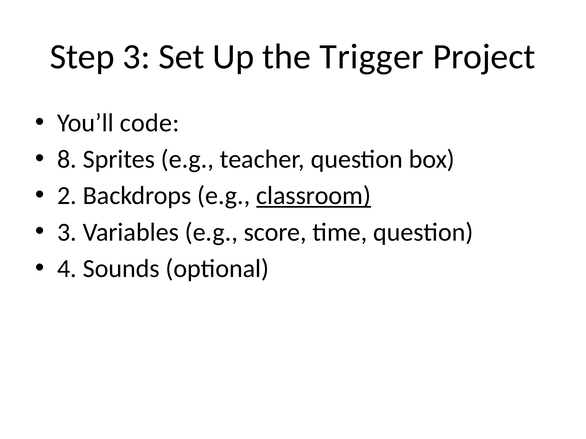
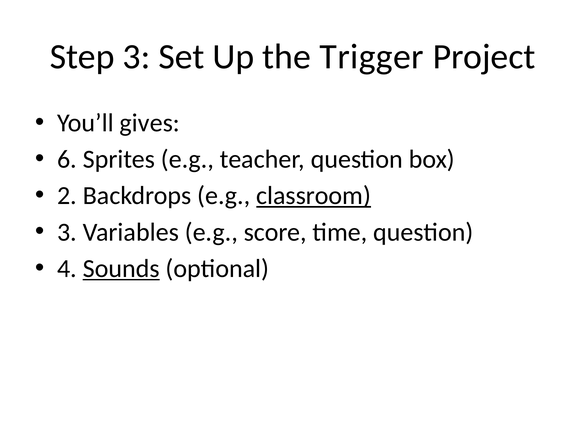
code: code -> gives
8: 8 -> 6
Sounds underline: none -> present
